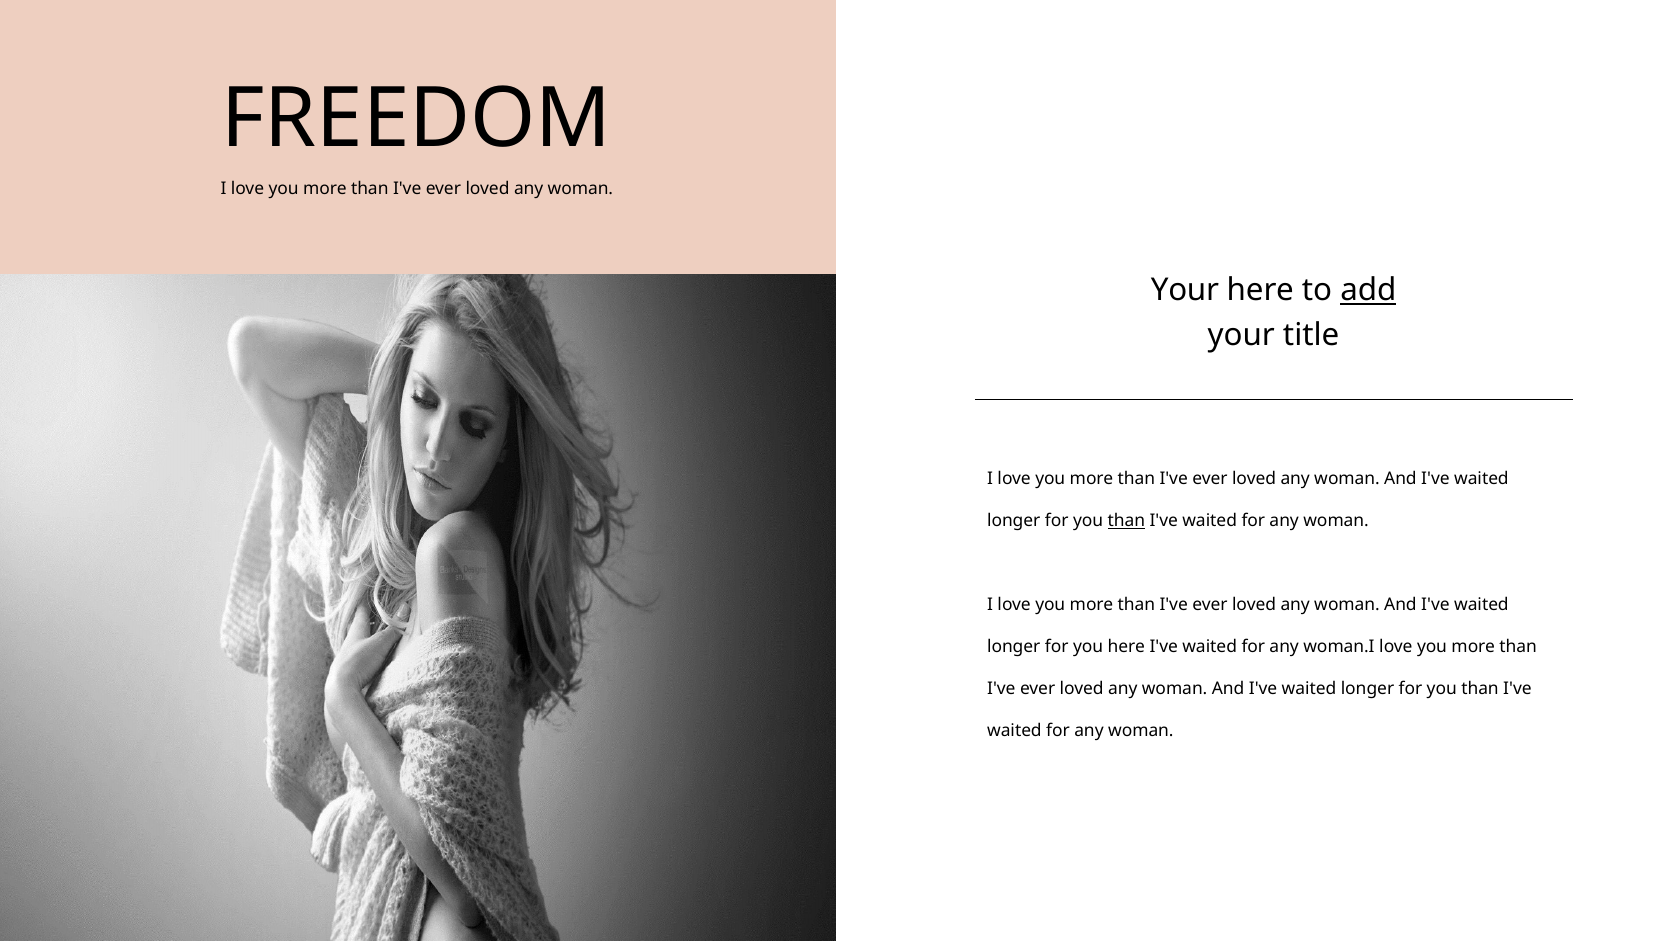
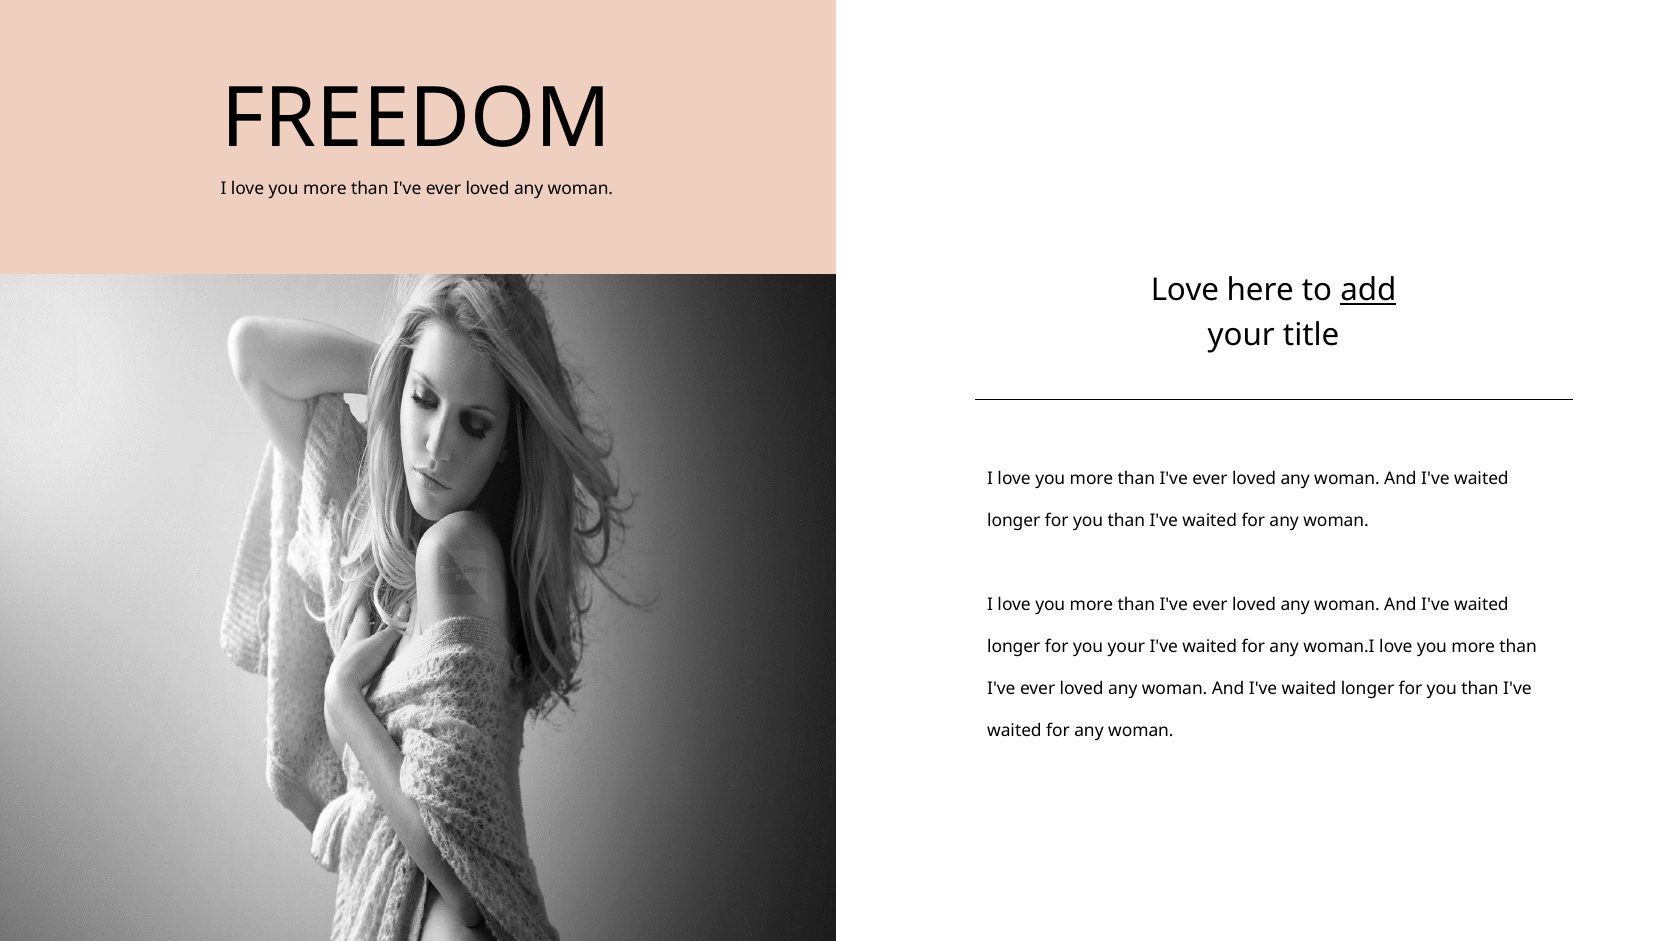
Your at (1185, 290): Your -> Love
than at (1126, 521) underline: present -> none
you here: here -> your
